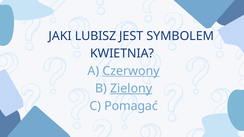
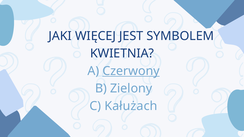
LUBISZ: LUBISZ -> WIĘCEJ
Zielony underline: present -> none
Pomagać: Pomagać -> Kałużach
